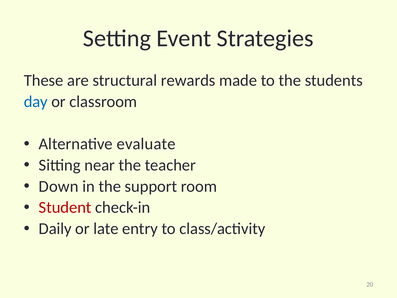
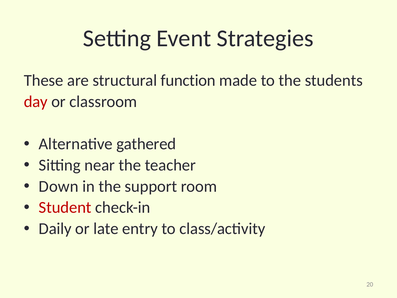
rewards: rewards -> function
day colour: blue -> red
evaluate: evaluate -> gathered
